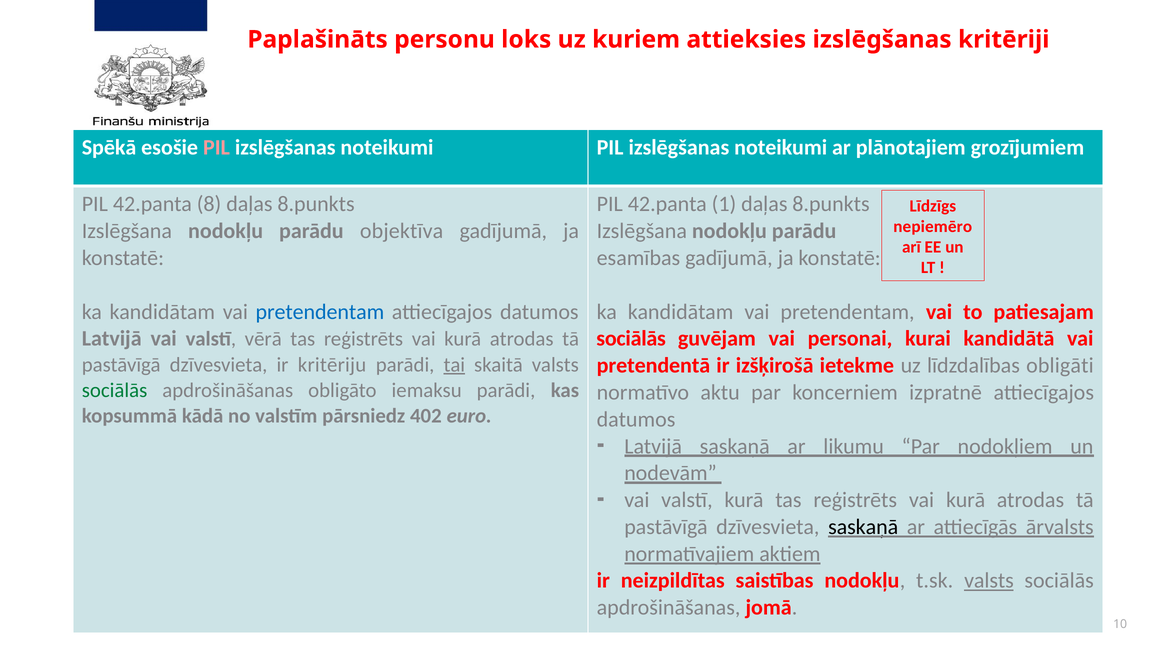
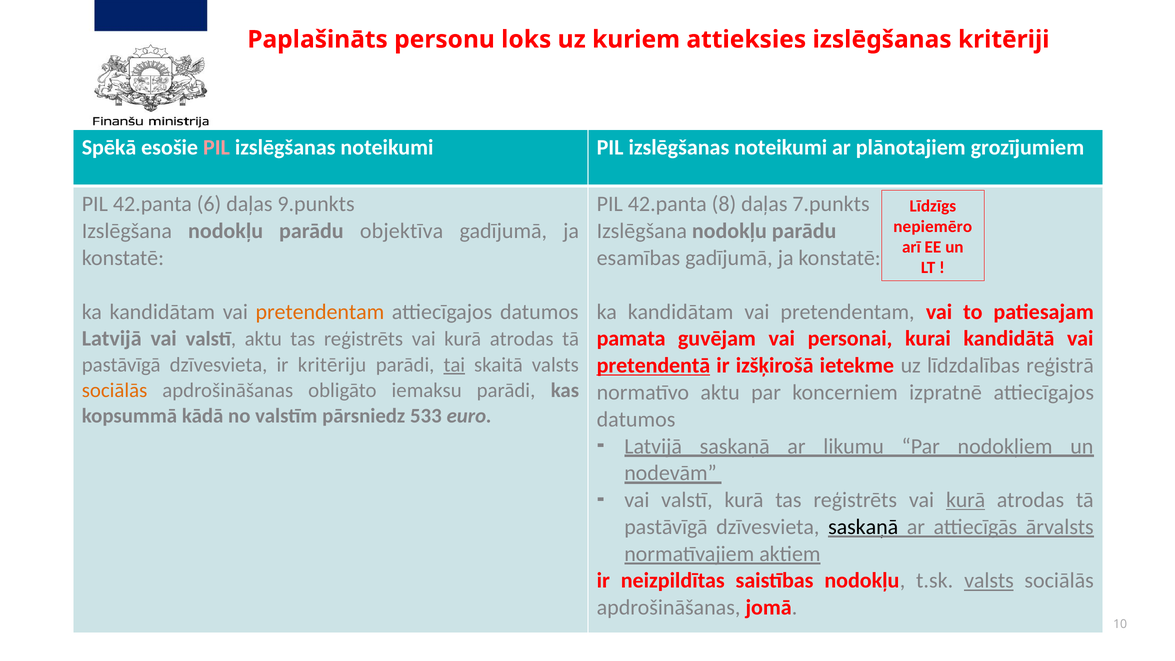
8: 8 -> 6
8.punkts at (316, 204): 8.punkts -> 9.punkts
1: 1 -> 8
8.punkts at (831, 204): 8.punkts -> 7.punkts
pretendentam at (320, 312) colour: blue -> orange
valstī vērā: vērā -> aktu
sociālās at (631, 339): sociālās -> pamata
pretendentā underline: none -> present
obligāti: obligāti -> reģistrā
sociālās at (115, 390) colour: green -> orange
402: 402 -> 533
kurā at (966, 500) underline: none -> present
